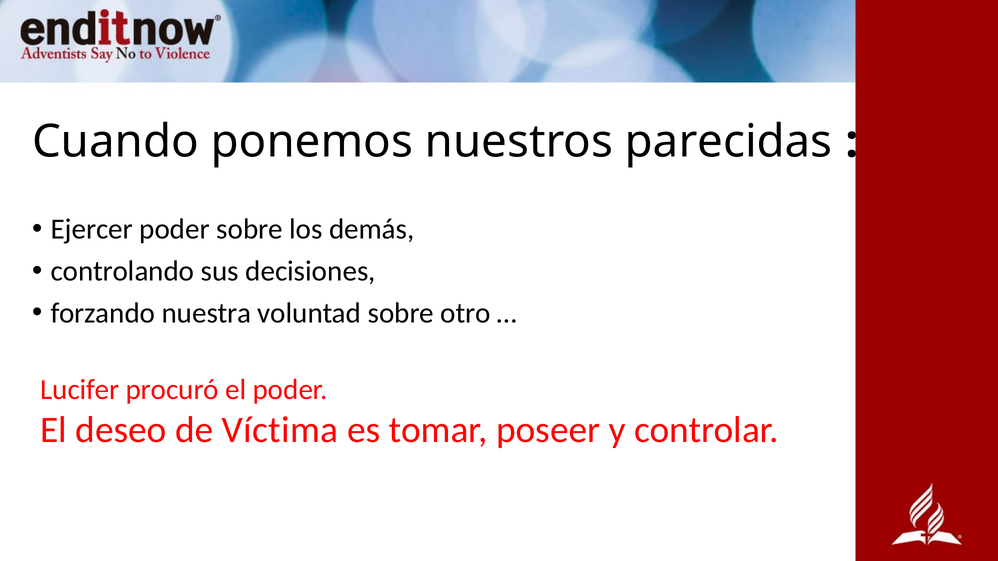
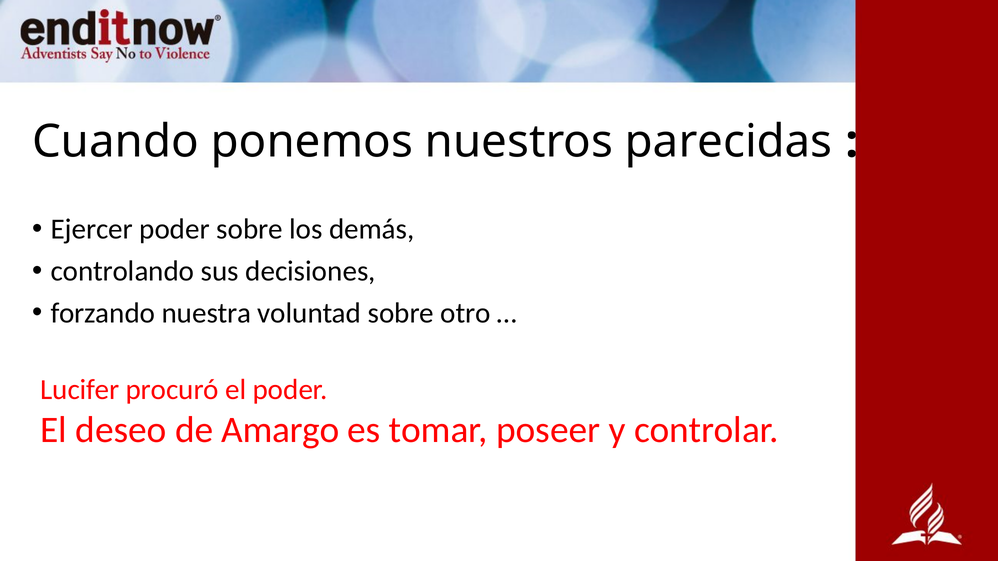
Víctima: Víctima -> Amargo
